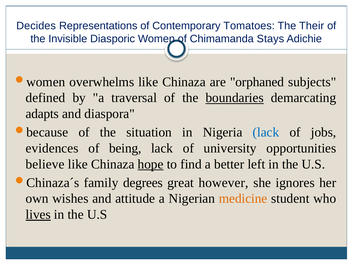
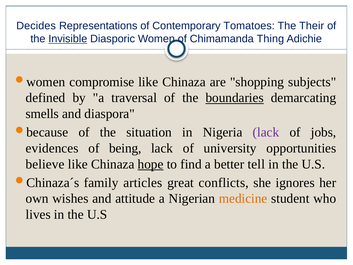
Invisible underline: none -> present
Stays: Stays -> Thing
overwhelms: overwhelms -> compromise
orphaned: orphaned -> shopping
adapts: adapts -> smells
lack at (266, 132) colour: blue -> purple
left: left -> tell
degrees: degrees -> articles
however: however -> conflicts
lives underline: present -> none
